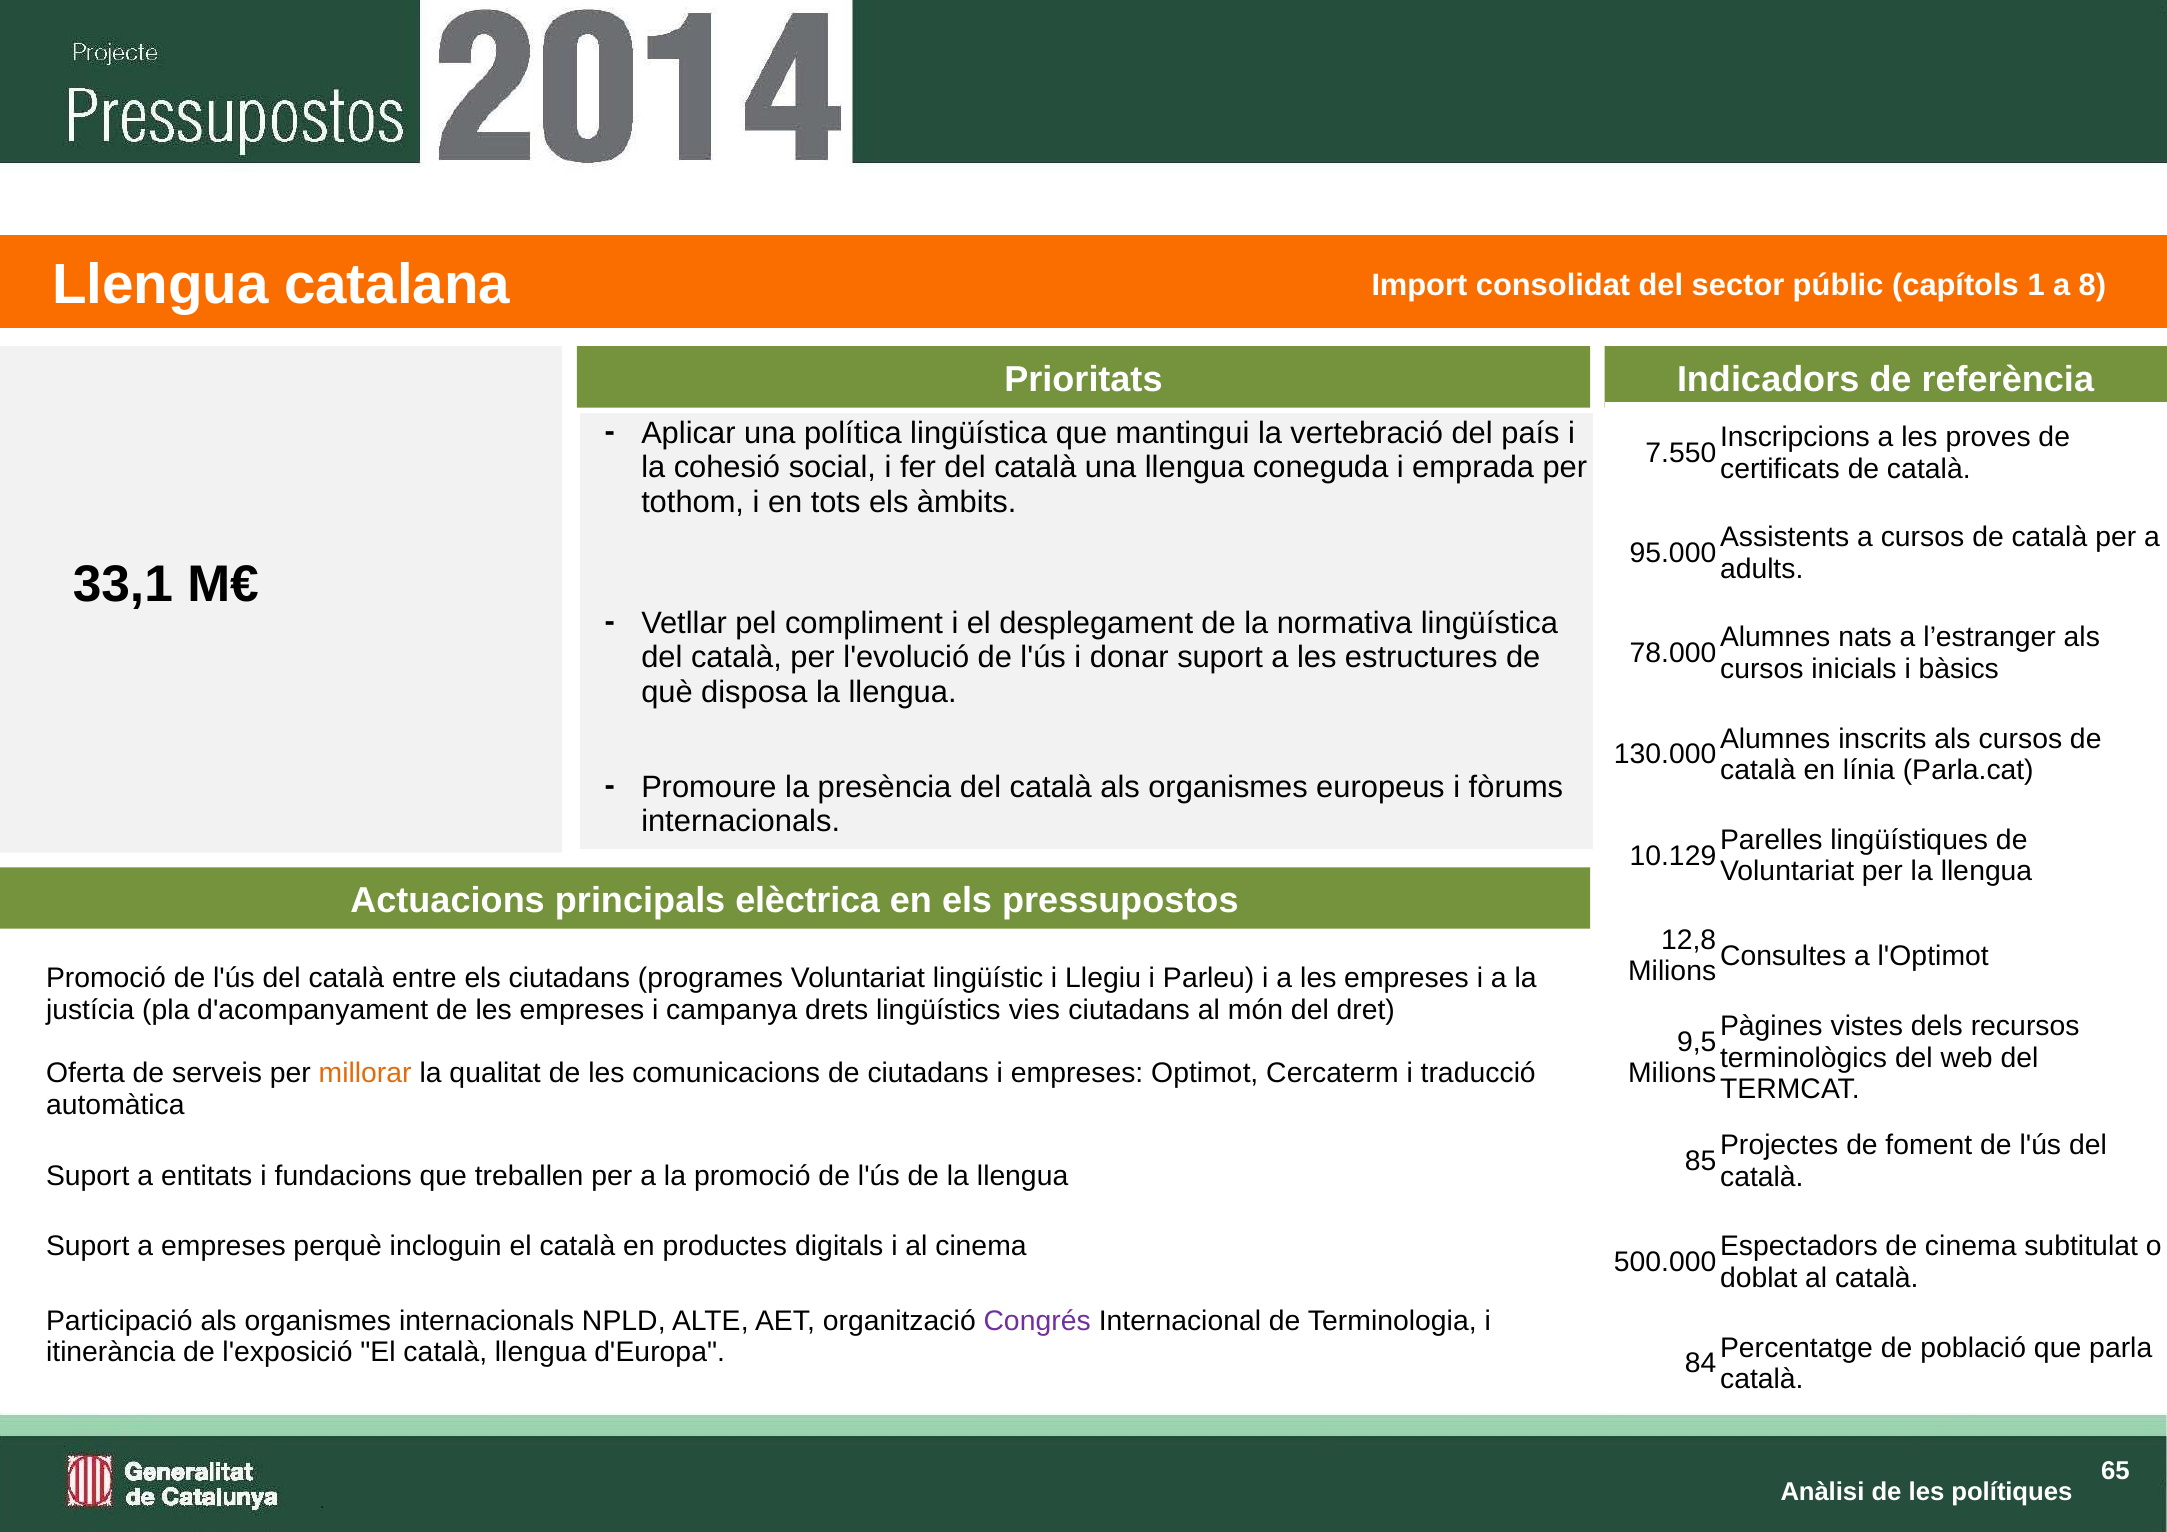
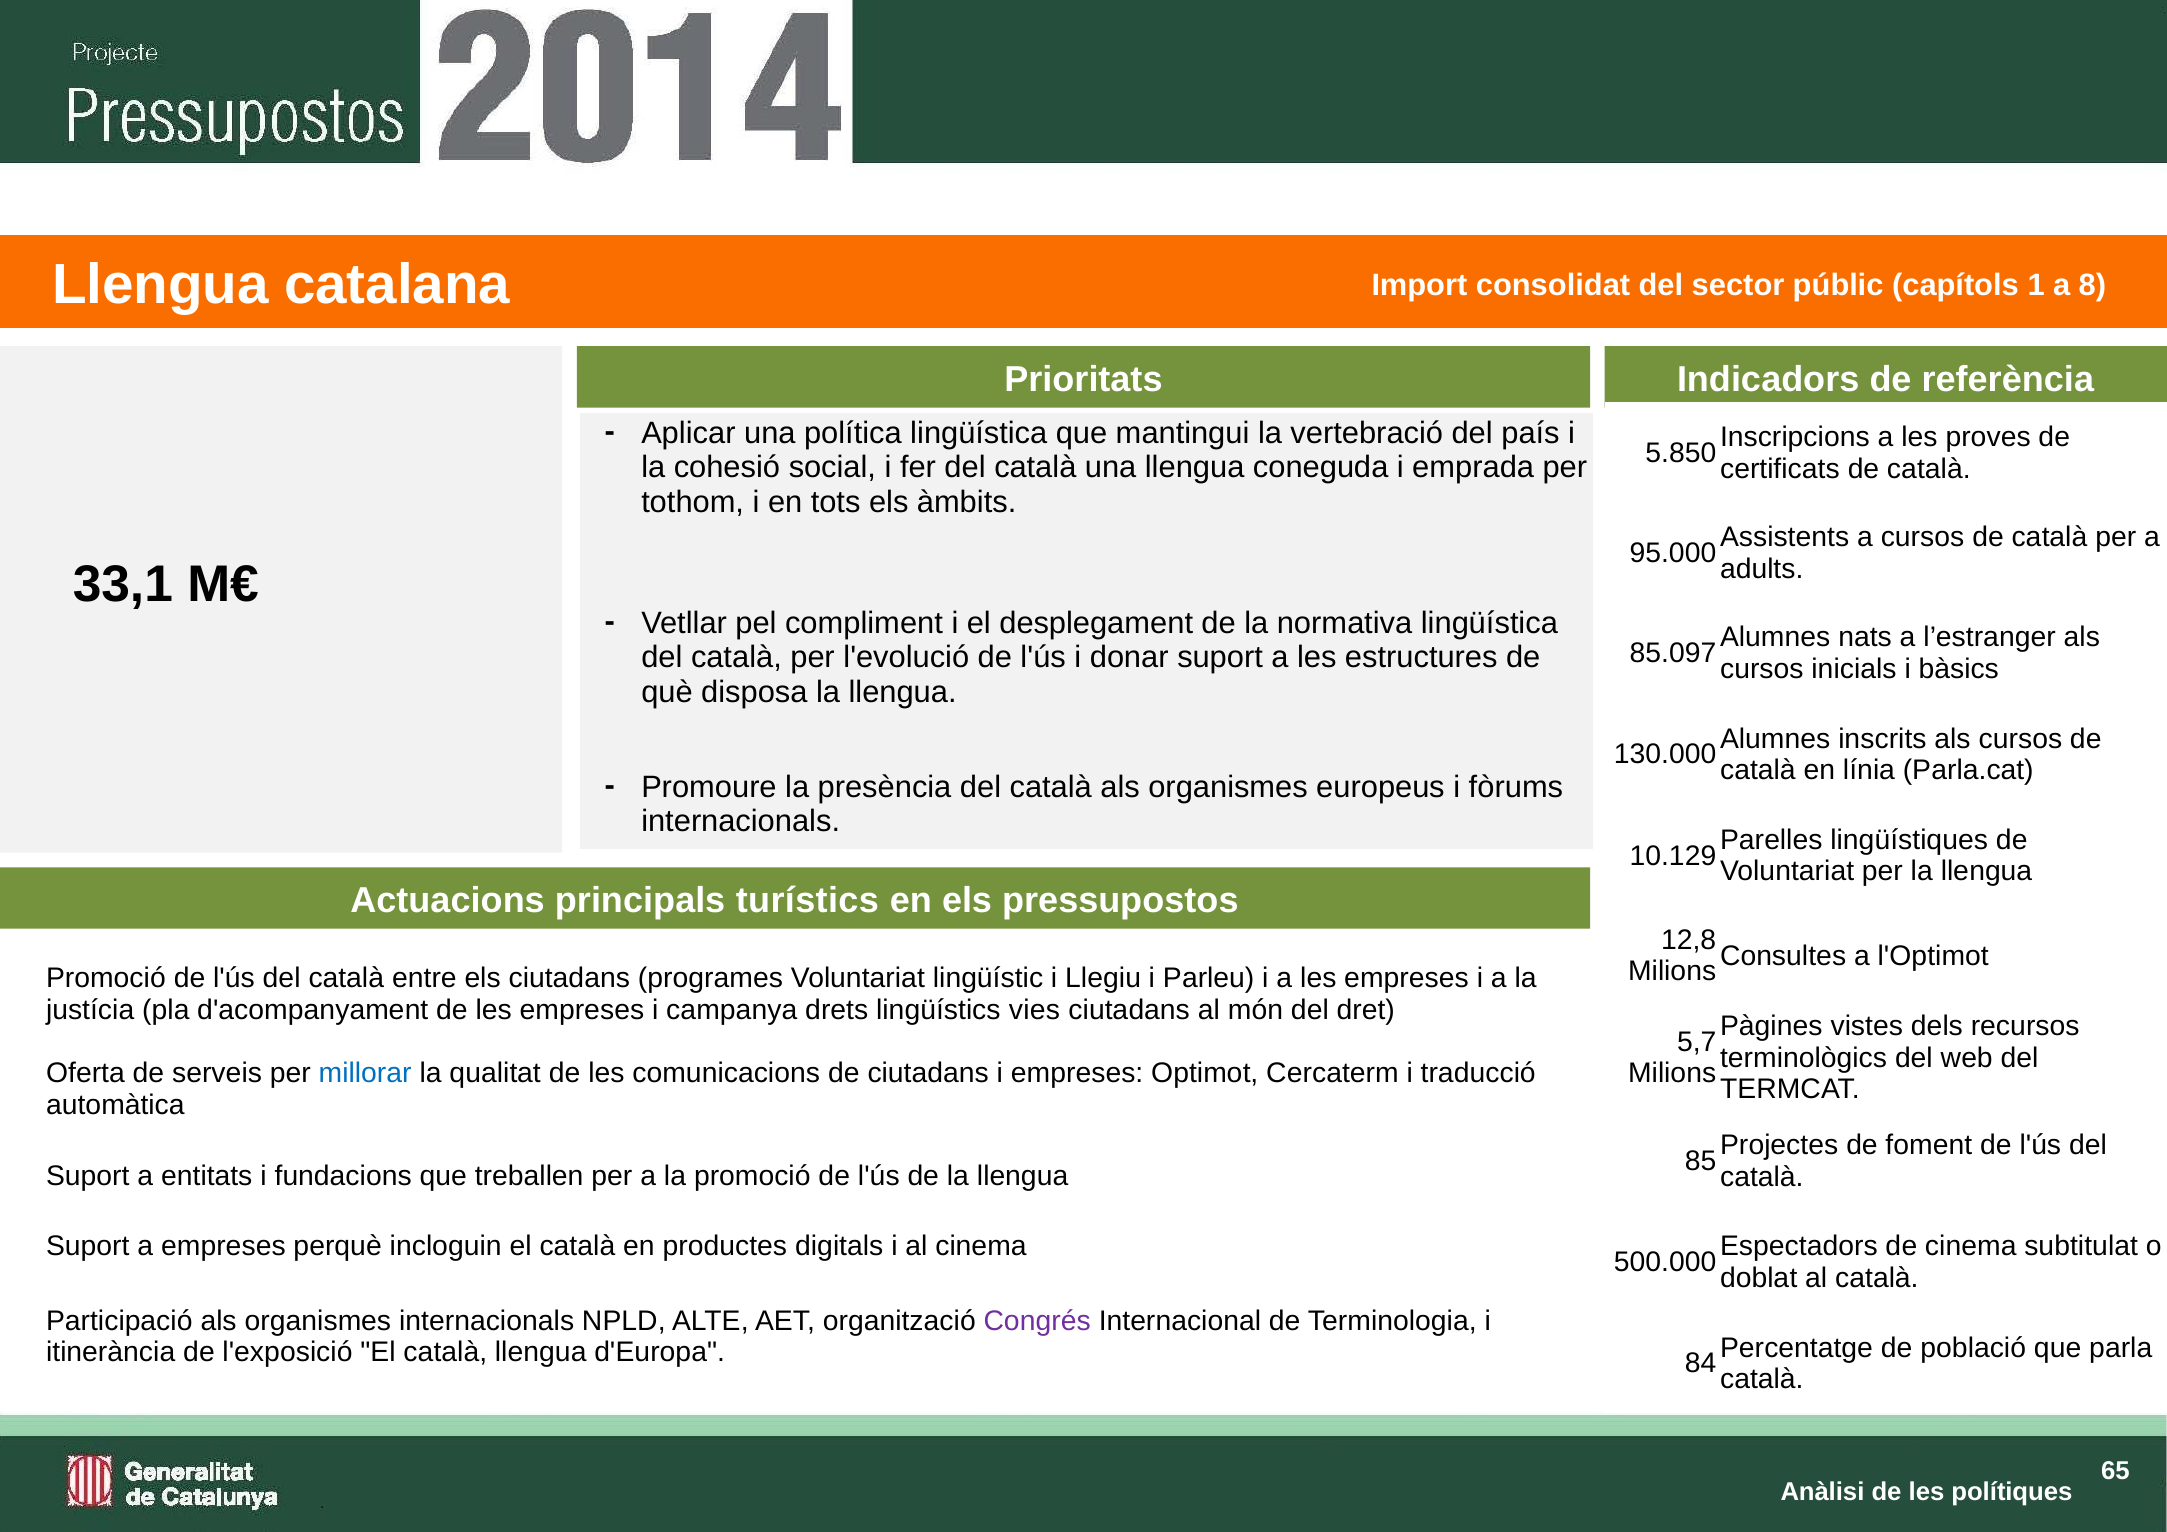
7.550: 7.550 -> 5.850
78.000: 78.000 -> 85.097
elèctrica: elèctrica -> turístics
9,5: 9,5 -> 5,7
millorar colour: orange -> blue
